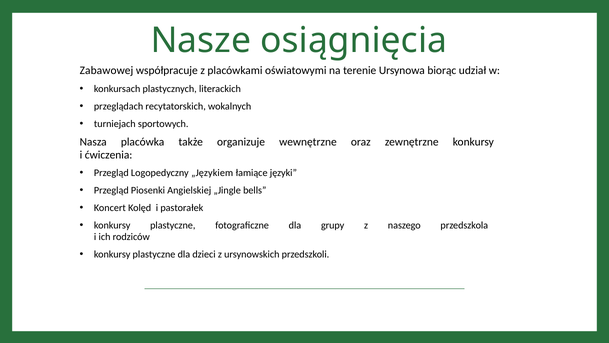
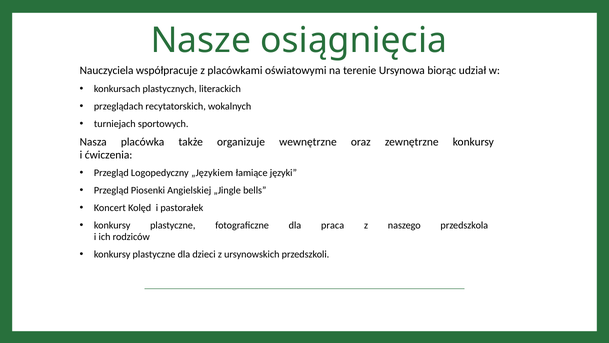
Zabawowej: Zabawowej -> Nauczyciela
grupy: grupy -> praca
